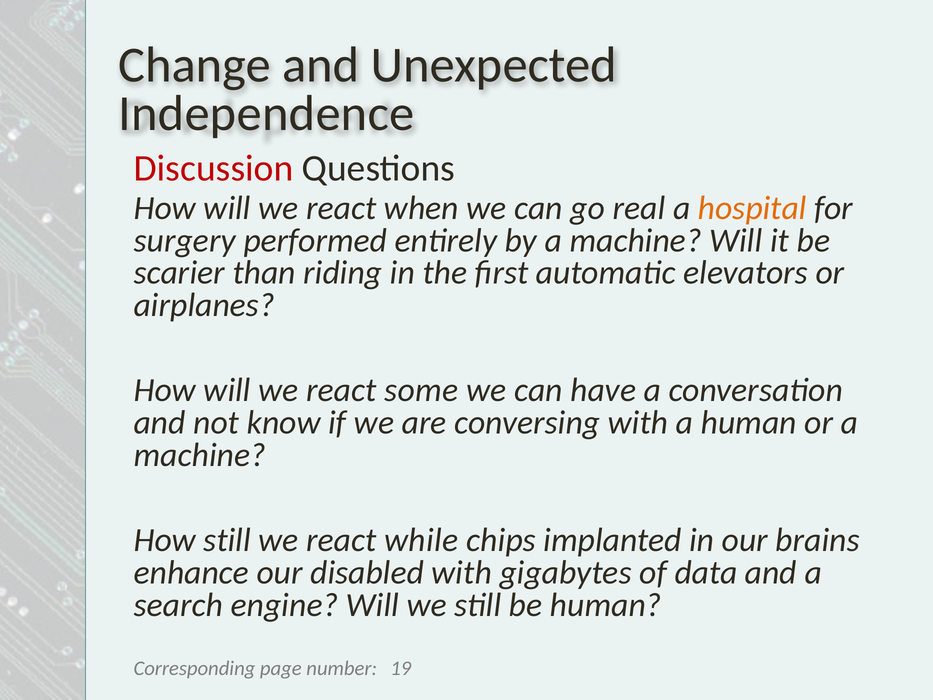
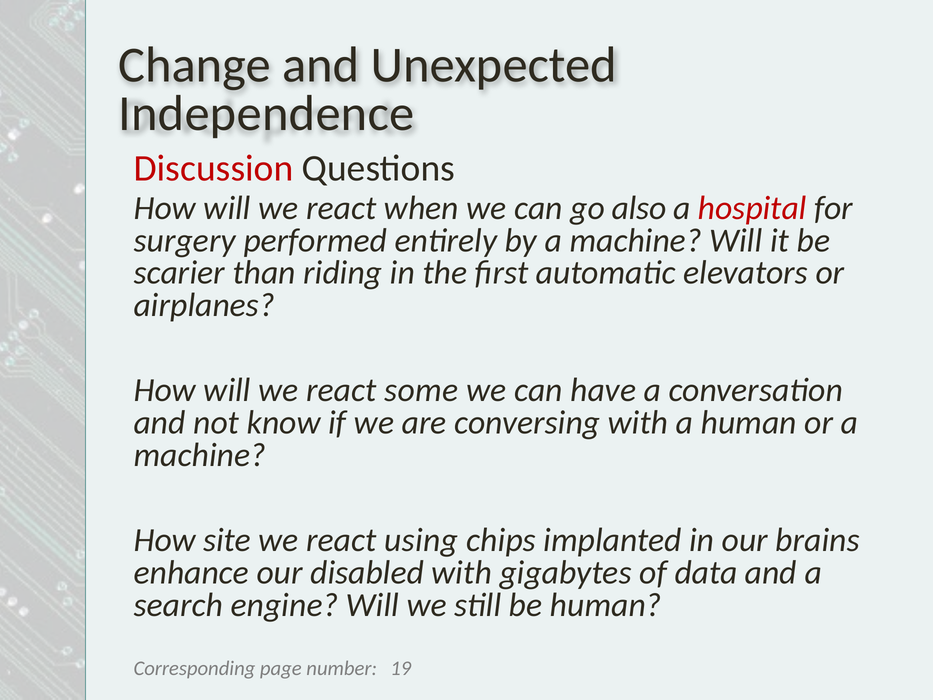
real: real -> also
hospital colour: orange -> red
How still: still -> site
while: while -> using
